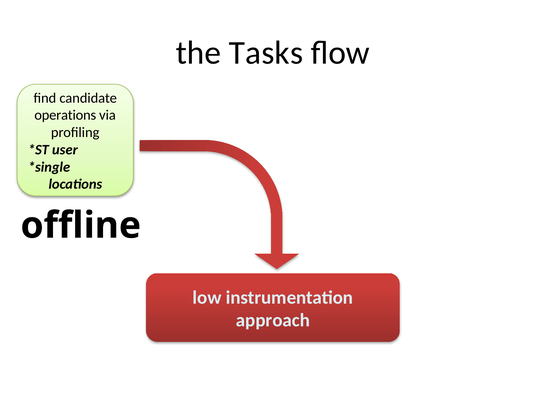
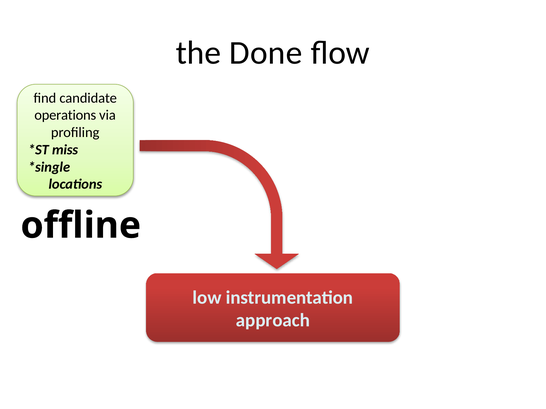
Tasks: Tasks -> Done
user: user -> miss
